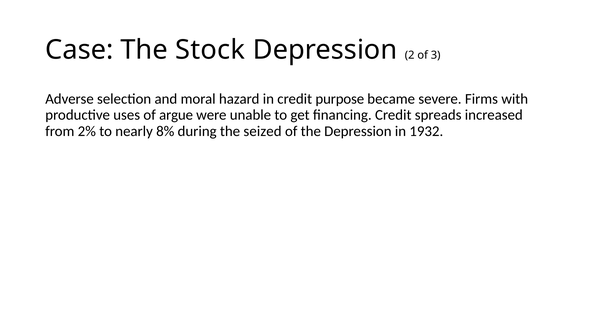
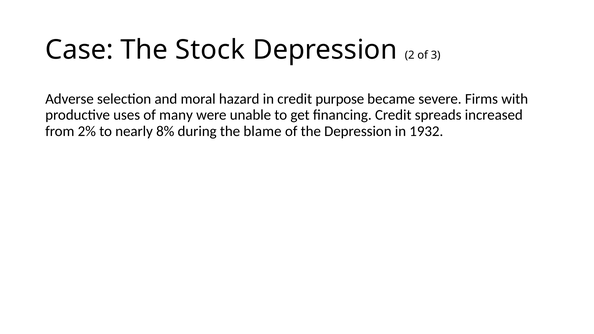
argue: argue -> many
seized: seized -> blame
